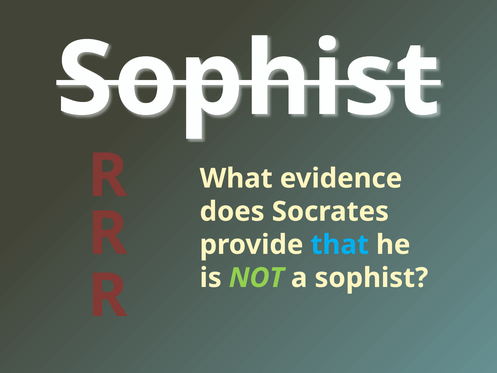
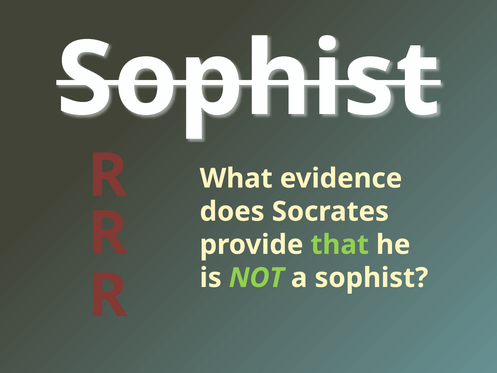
that colour: light blue -> light green
